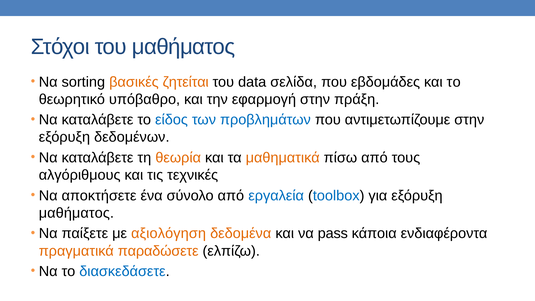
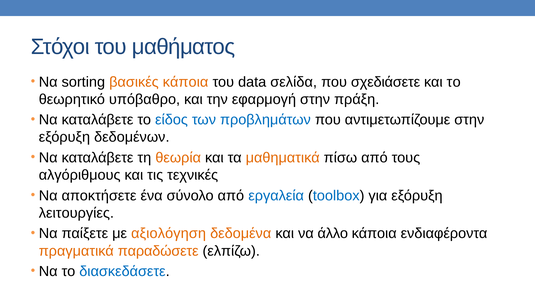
βασικές ζητείται: ζητείται -> κάποια
εβδομάδες: εβδομάδες -> σχεδιάσετε
μαθήματος at (76, 213): μαθήματος -> λειτουργίες
pass: pass -> άλλο
